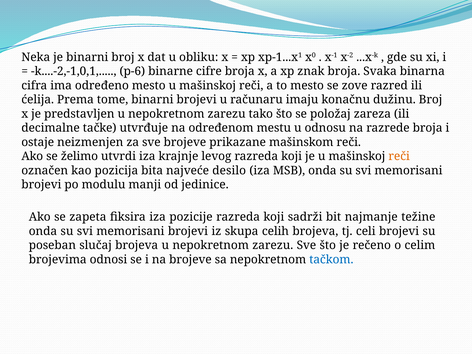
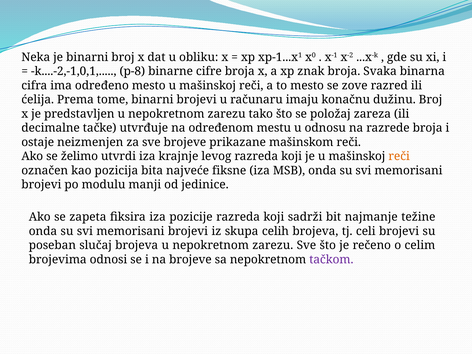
p-6: p-6 -> p-8
desilo: desilo -> fiksne
tačkom colour: blue -> purple
